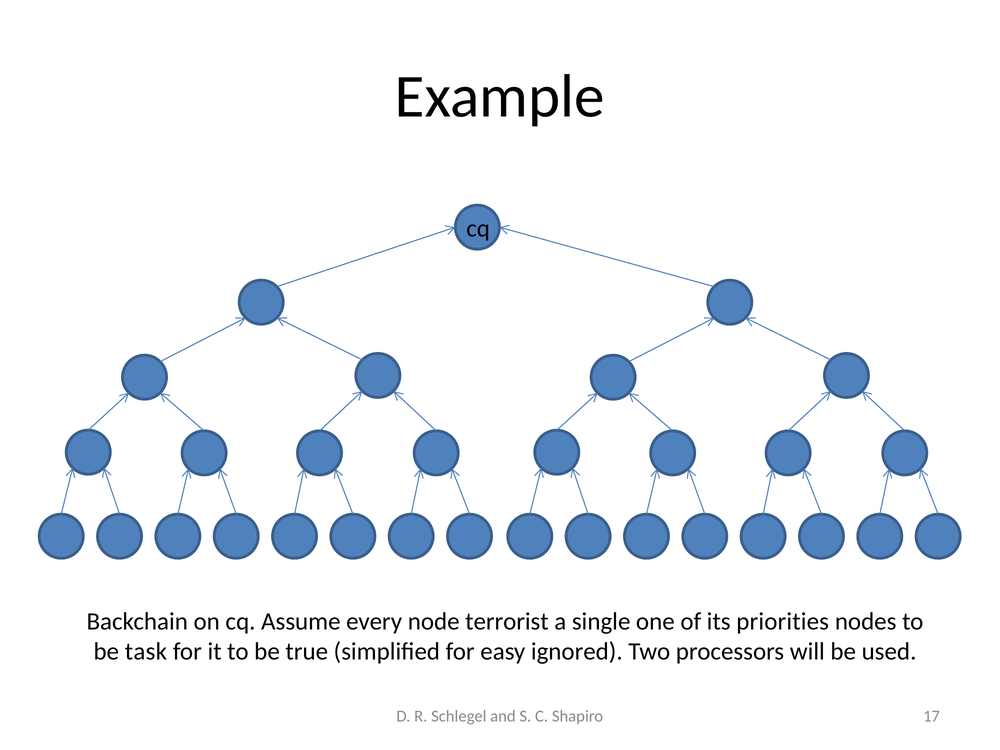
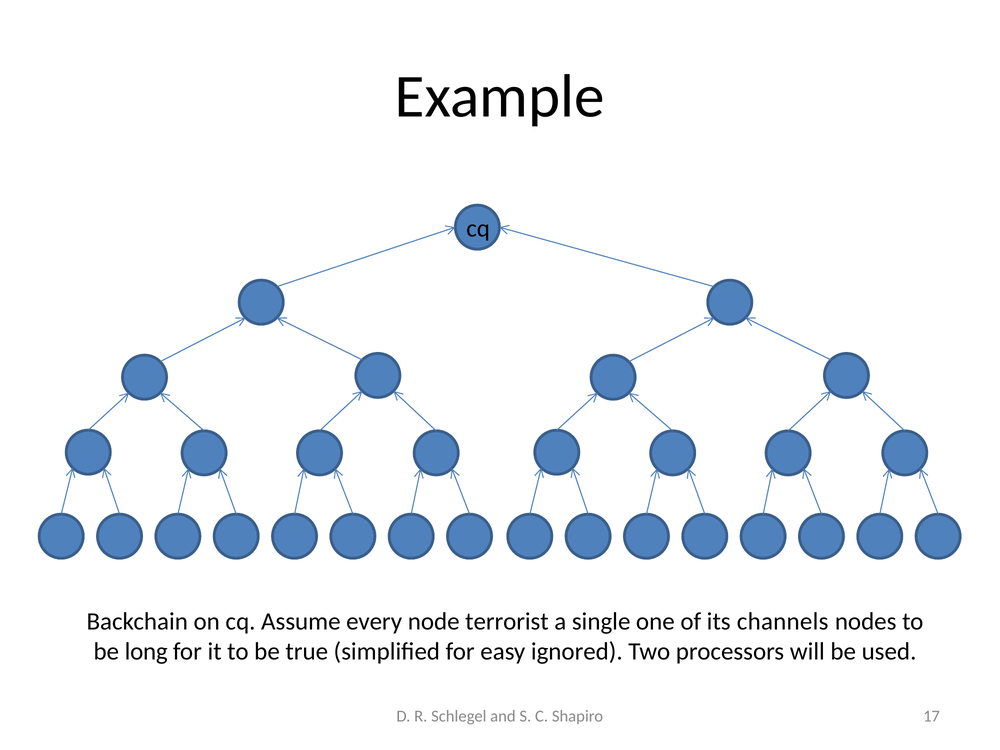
priorities: priorities -> channels
task: task -> long
